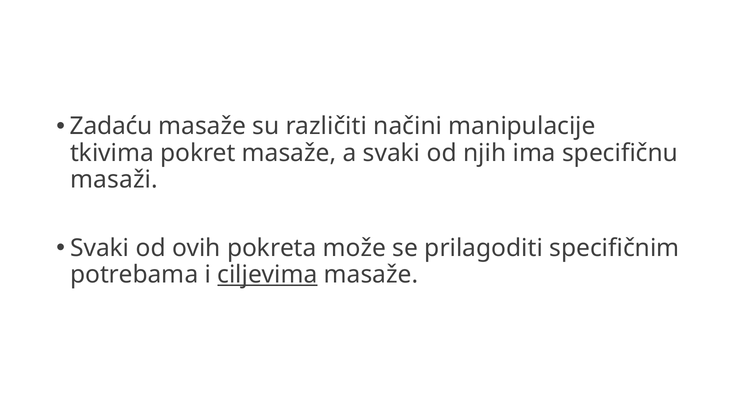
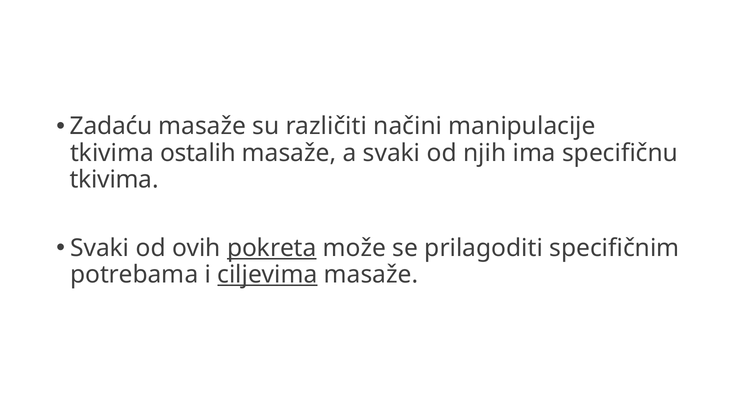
pokret: pokret -> ostalih
masaži at (114, 180): masaži -> tkivima
pokreta underline: none -> present
